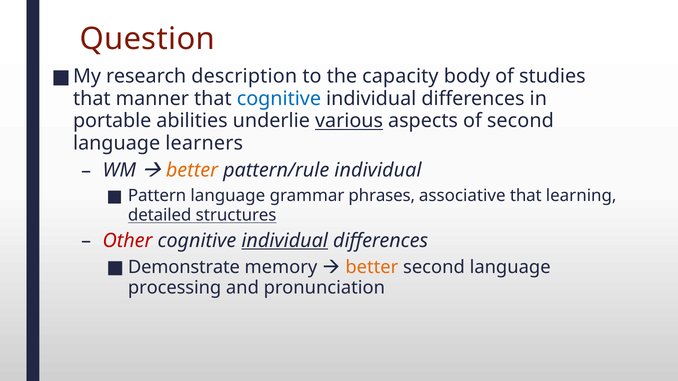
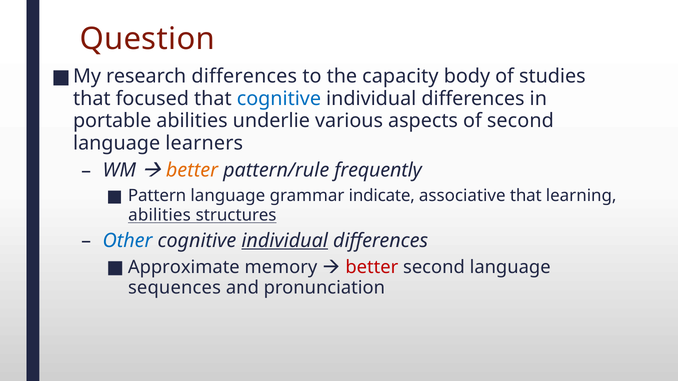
research description: description -> differences
manner: manner -> focused
various underline: present -> none
pattern/rule individual: individual -> frequently
phrases: phrases -> indicate
detailed at (160, 215): detailed -> abilities
Other colour: red -> blue
Demonstrate: Demonstrate -> Approximate
better at (372, 267) colour: orange -> red
processing: processing -> sequences
